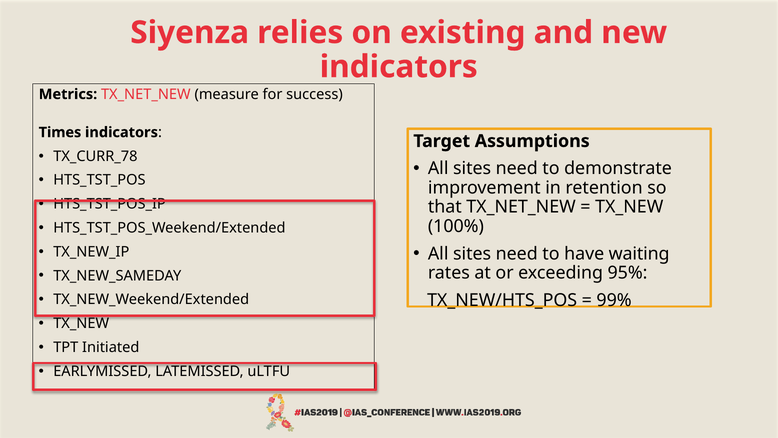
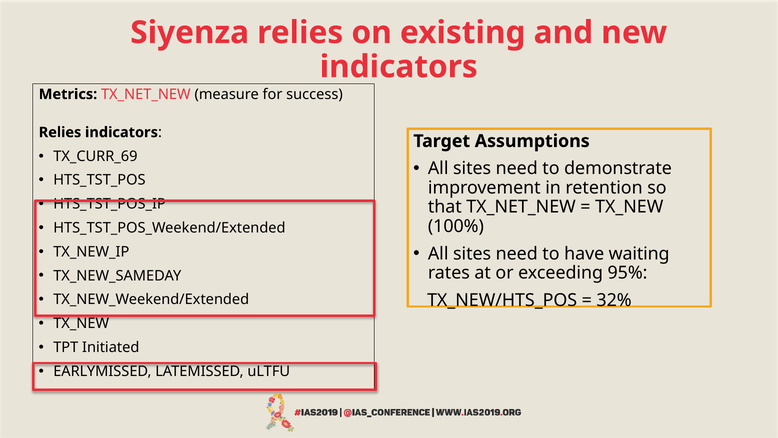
Times at (60, 132): Times -> Relies
TX_CURR_78: TX_CURR_78 -> TX_CURR_69
99%: 99% -> 32%
